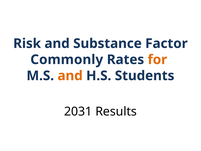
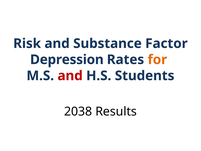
Commonly: Commonly -> Depression
and at (70, 76) colour: orange -> red
2031: 2031 -> 2038
